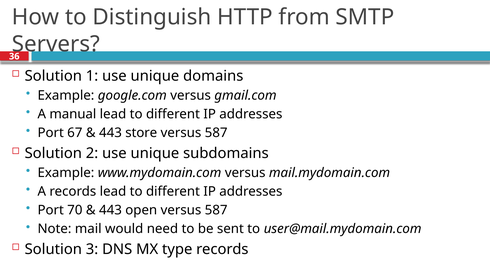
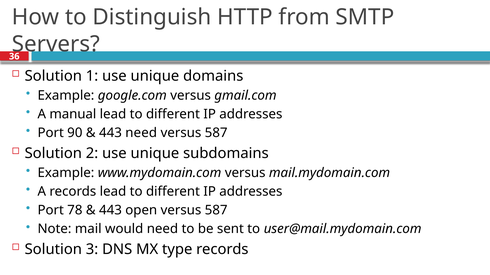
67: 67 -> 90
443 store: store -> need
70: 70 -> 78
